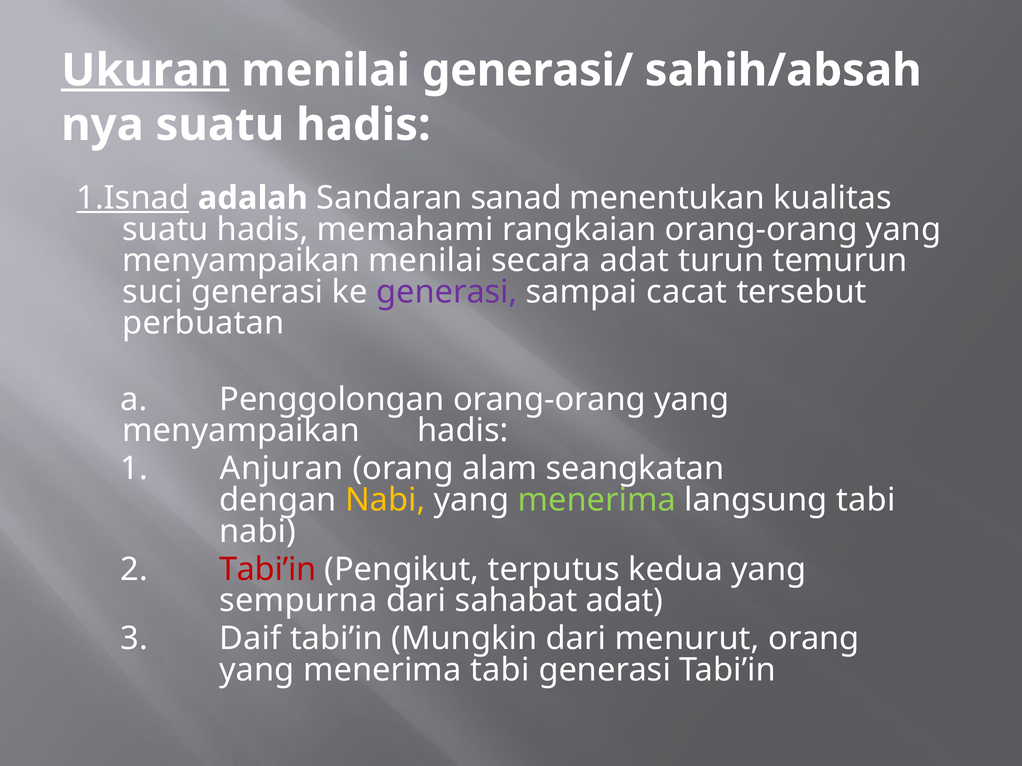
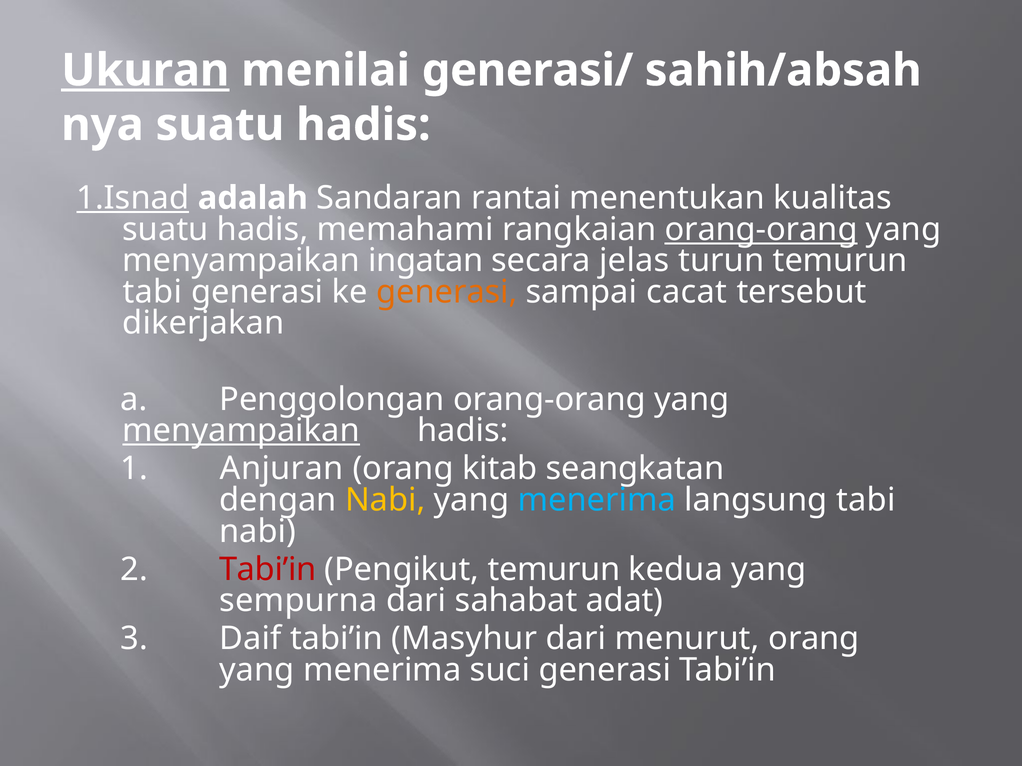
sanad: sanad -> rantai
orang-orang at (761, 229) underline: none -> present
menyampaikan menilai: menilai -> ingatan
secara adat: adat -> jelas
suci at (153, 292): suci -> tabi
generasi at (447, 292) colour: purple -> orange
perbuatan: perbuatan -> dikerjakan
menyampaikan at (241, 431) underline: none -> present
alam: alam -> kitab
menerima at (597, 500) colour: light green -> light blue
Pengikut terputus: terputus -> temurun
Mungkin: Mungkin -> Masyhur
menerima tabi: tabi -> suci
